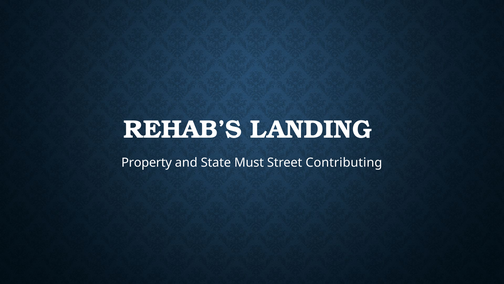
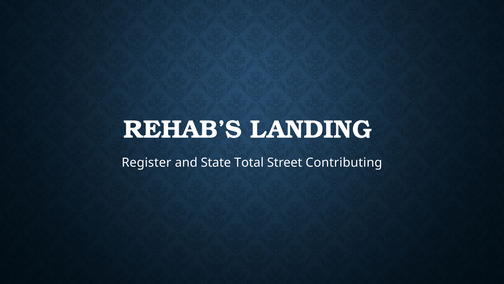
Property: Property -> Register
Must: Must -> Total
